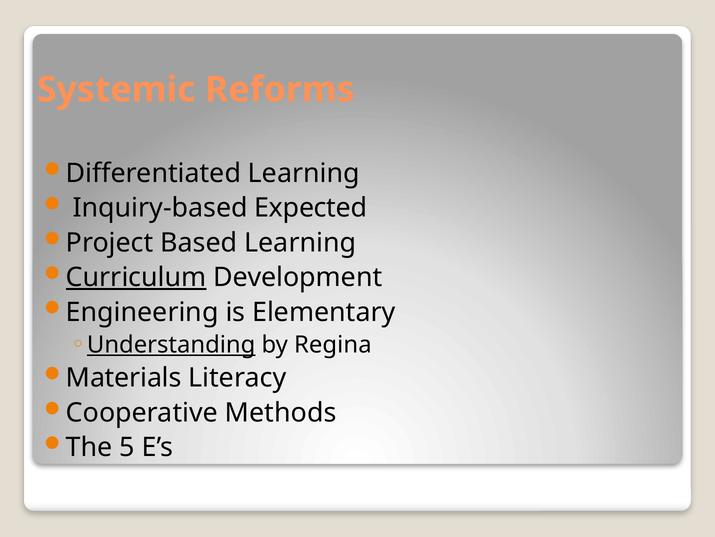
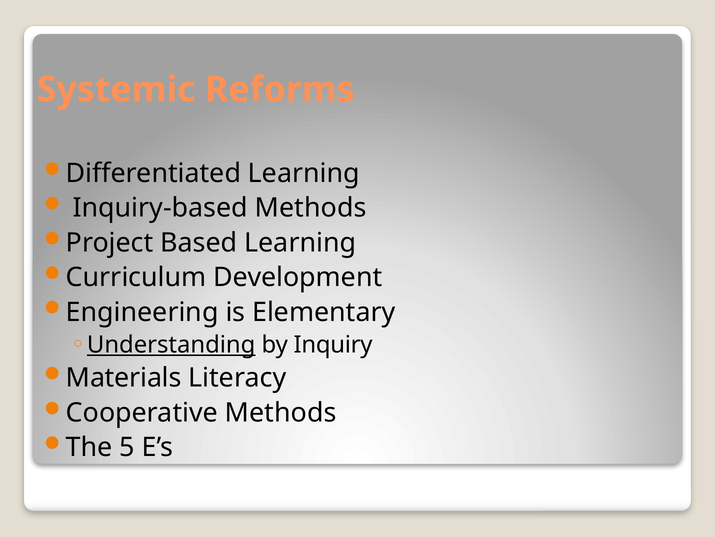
Inquiry-based Expected: Expected -> Methods
Curriculum underline: present -> none
Regina: Regina -> Inquiry
